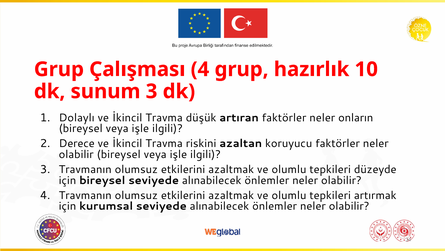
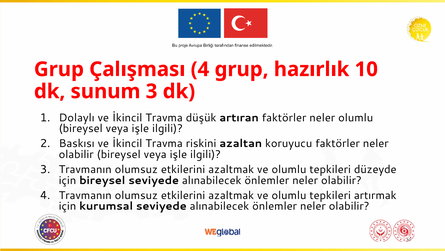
neler onların: onların -> olumlu
Derece: Derece -> Baskısı
